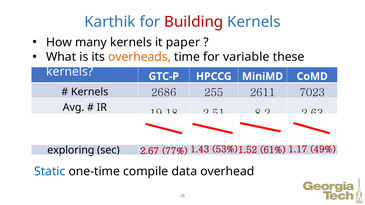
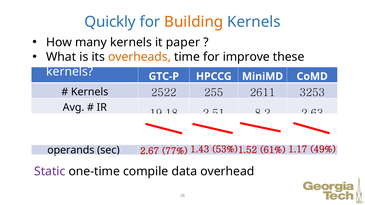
Karthik: Karthik -> Quickly
Building colour: red -> orange
variable: variable -> improve
2686: 2686 -> 2522
7023: 7023 -> 3253
exploring: exploring -> operands
Static colour: blue -> purple
